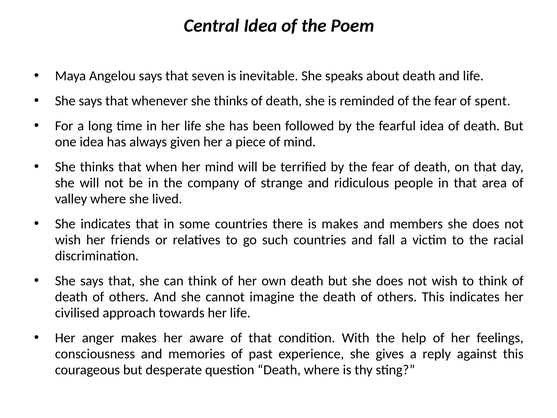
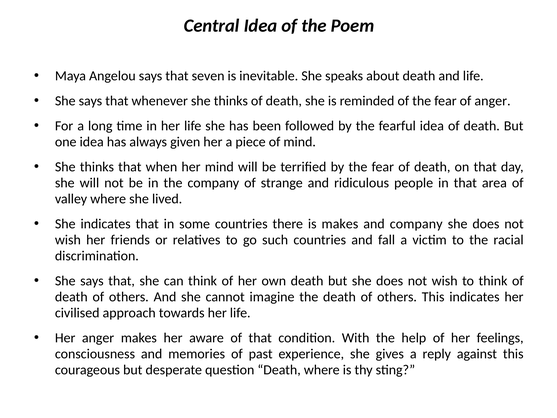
of spent: spent -> anger
and members: members -> company
